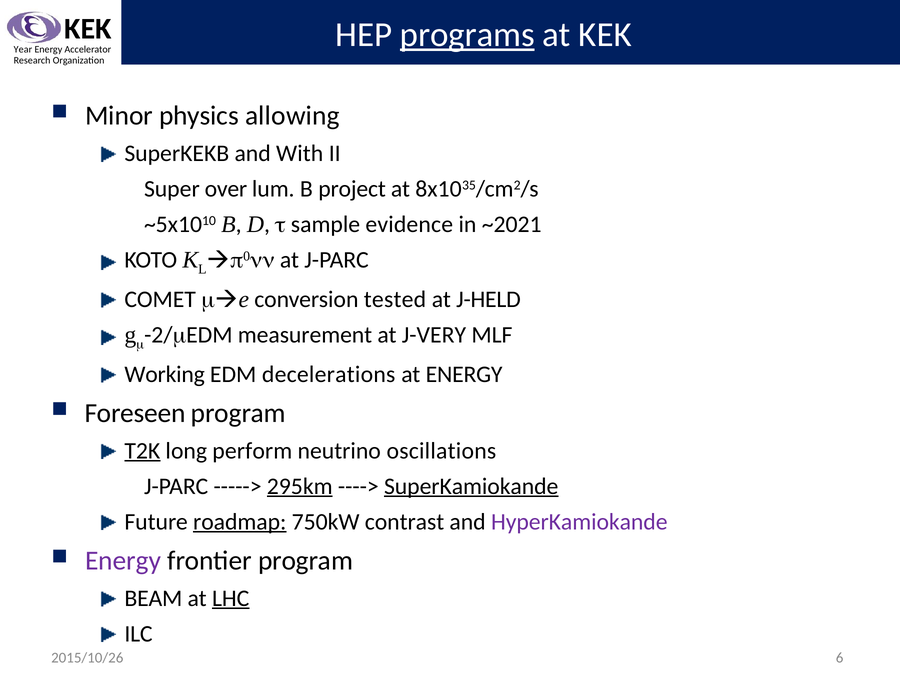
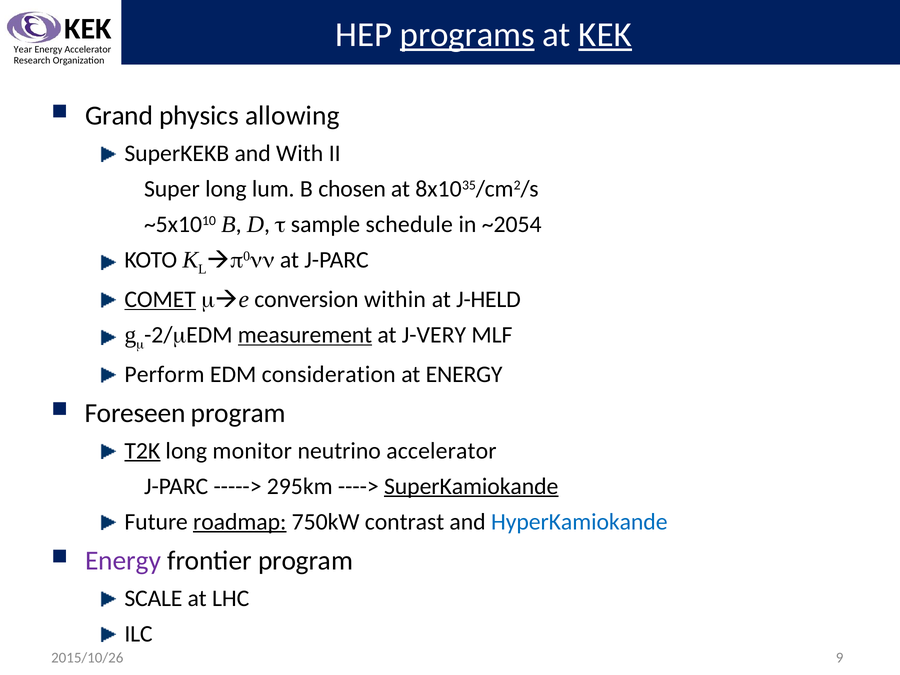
KEK at (605, 35) underline: none -> present
Minor: Minor -> Grand
Super over: over -> long
project: project -> chosen
evidence: evidence -> schedule
~2021: ~2021 -> ~2054
COMET underline: none -> present
tested: tested -> within
measurement underline: none -> present
Working: Working -> Perform
decelerations: decelerations -> consideration
perform: perform -> monitor
neutrino oscillations: oscillations -> accelerator
295km underline: present -> none
HyperKamiokande colour: purple -> blue
BEAM: BEAM -> SCALE
LHC underline: present -> none
6: 6 -> 9
